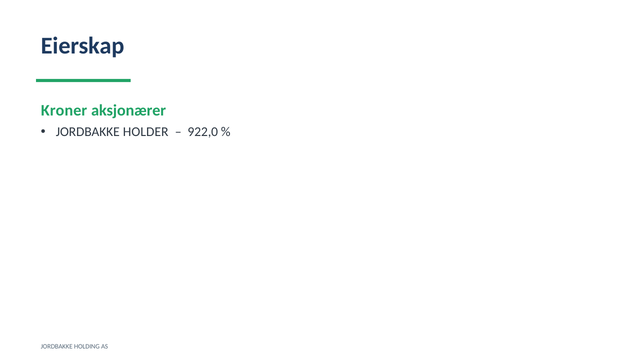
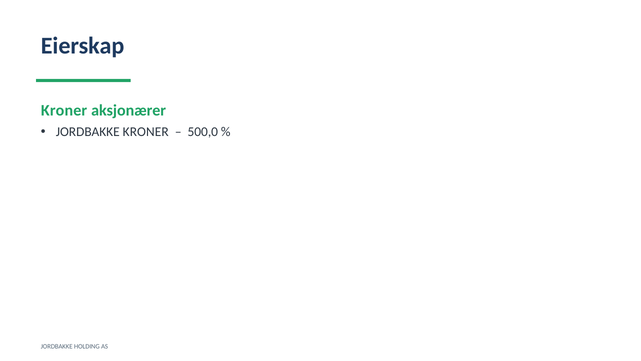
JORDBAKKE HOLDER: HOLDER -> KRONER
922,0: 922,0 -> 500,0
